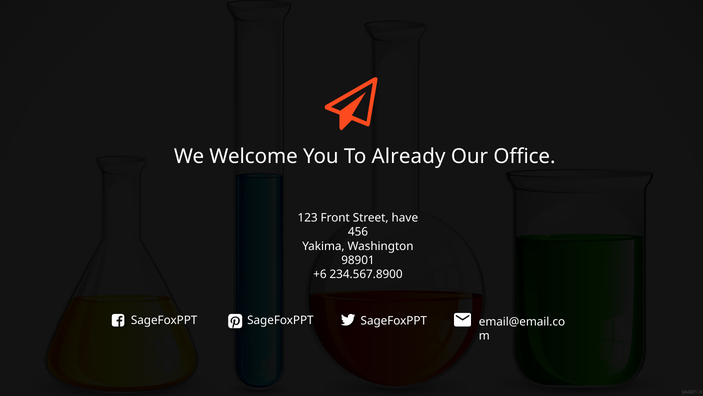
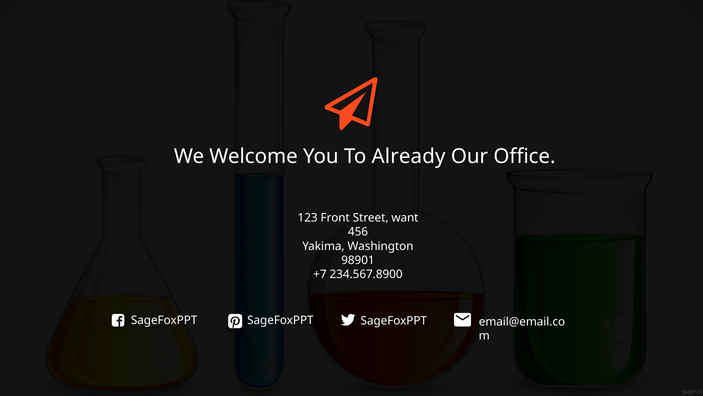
have: have -> want
+6: +6 -> +7
